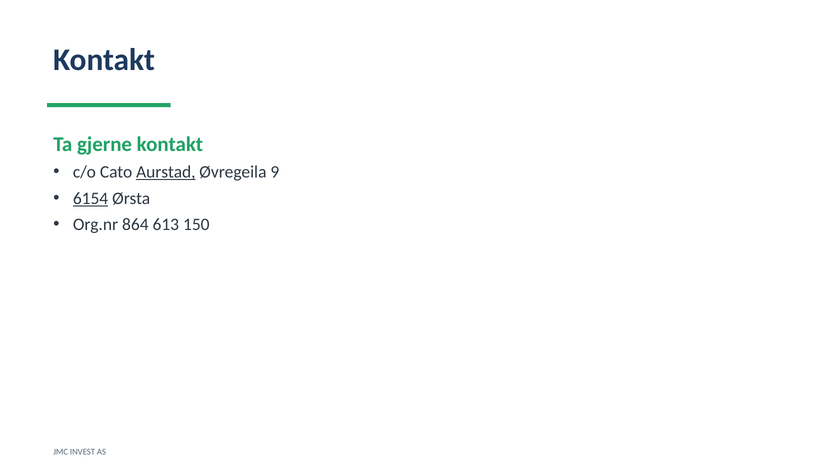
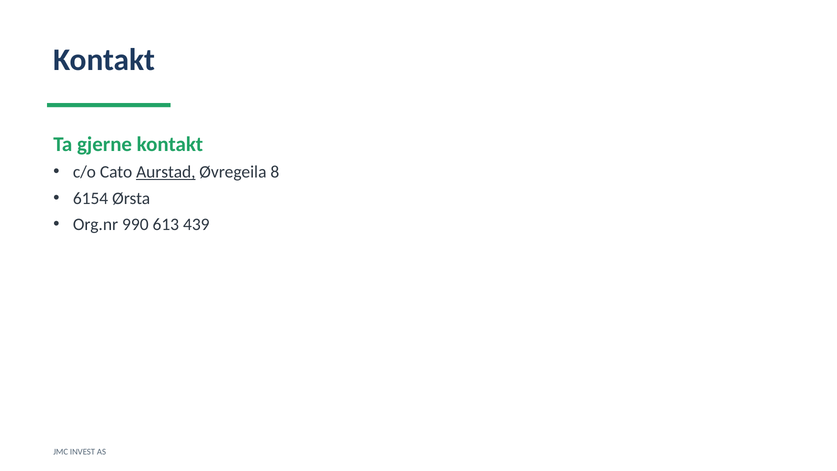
9: 9 -> 8
6154 underline: present -> none
864: 864 -> 990
150: 150 -> 439
